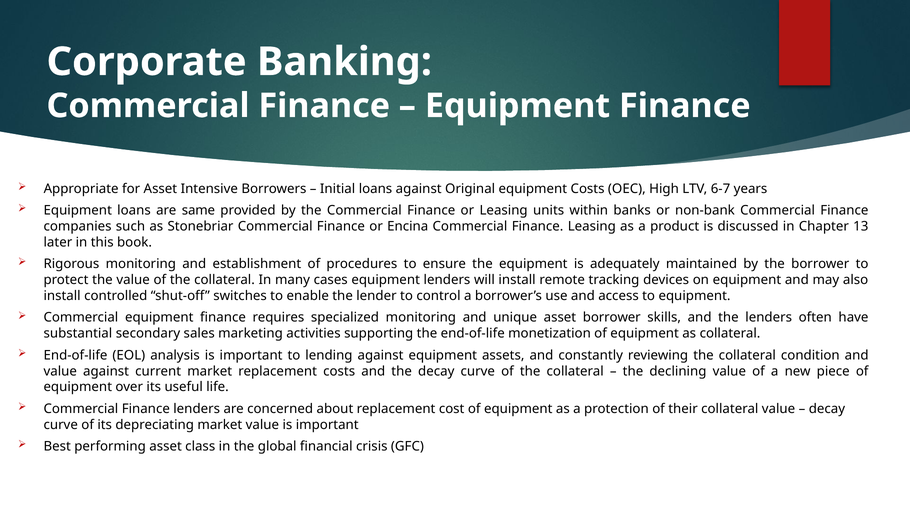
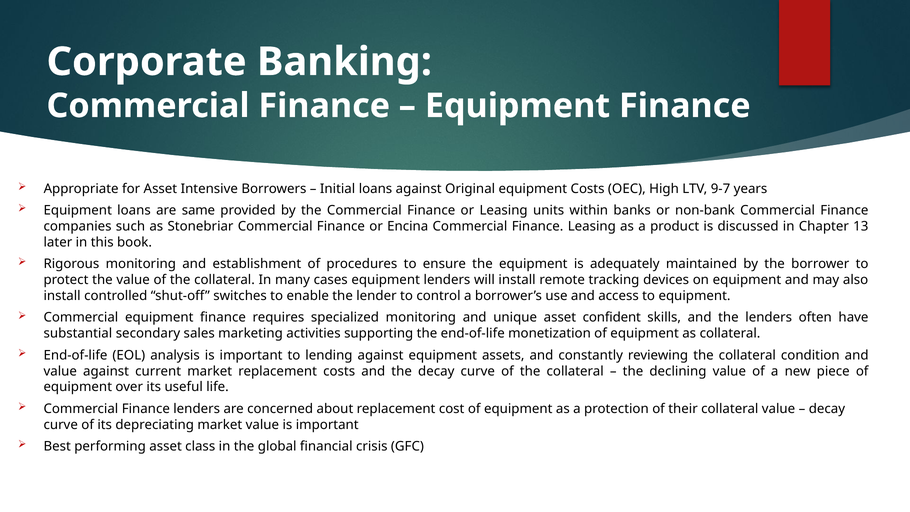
6-7: 6-7 -> 9-7
asset borrower: borrower -> confident
